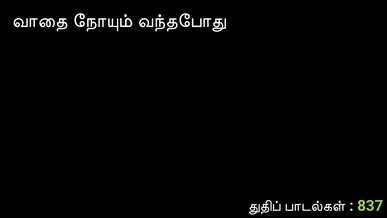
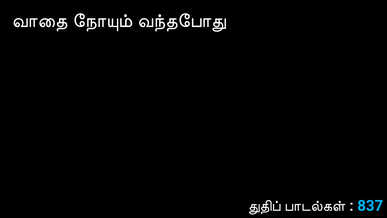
837 colour: light green -> light blue
